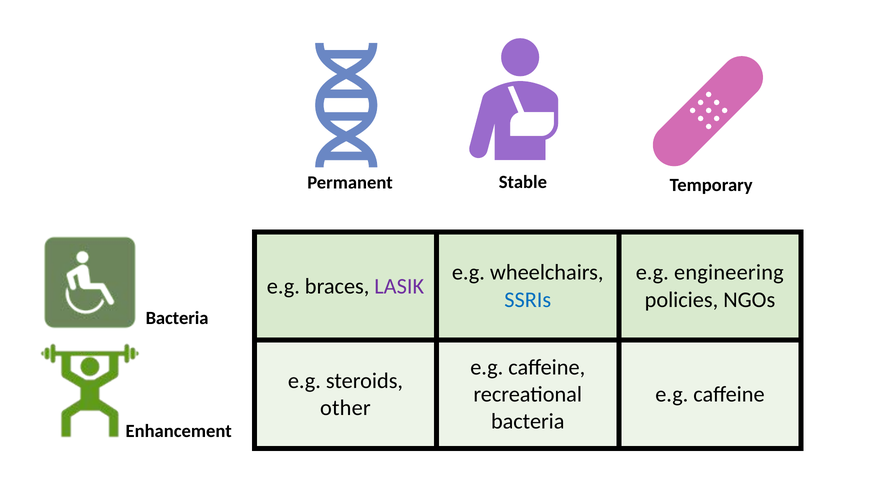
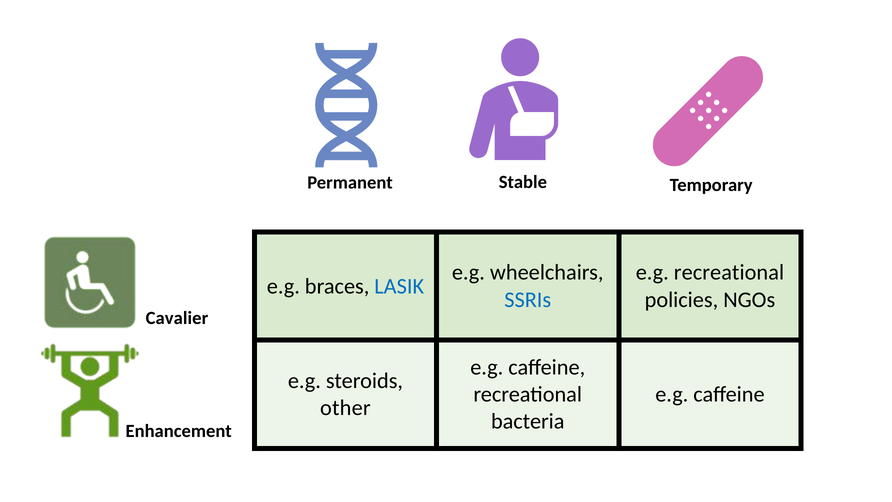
e.g engineering: engineering -> recreational
LASIK colour: purple -> blue
Bacteria at (177, 318): Bacteria -> Cavalier
